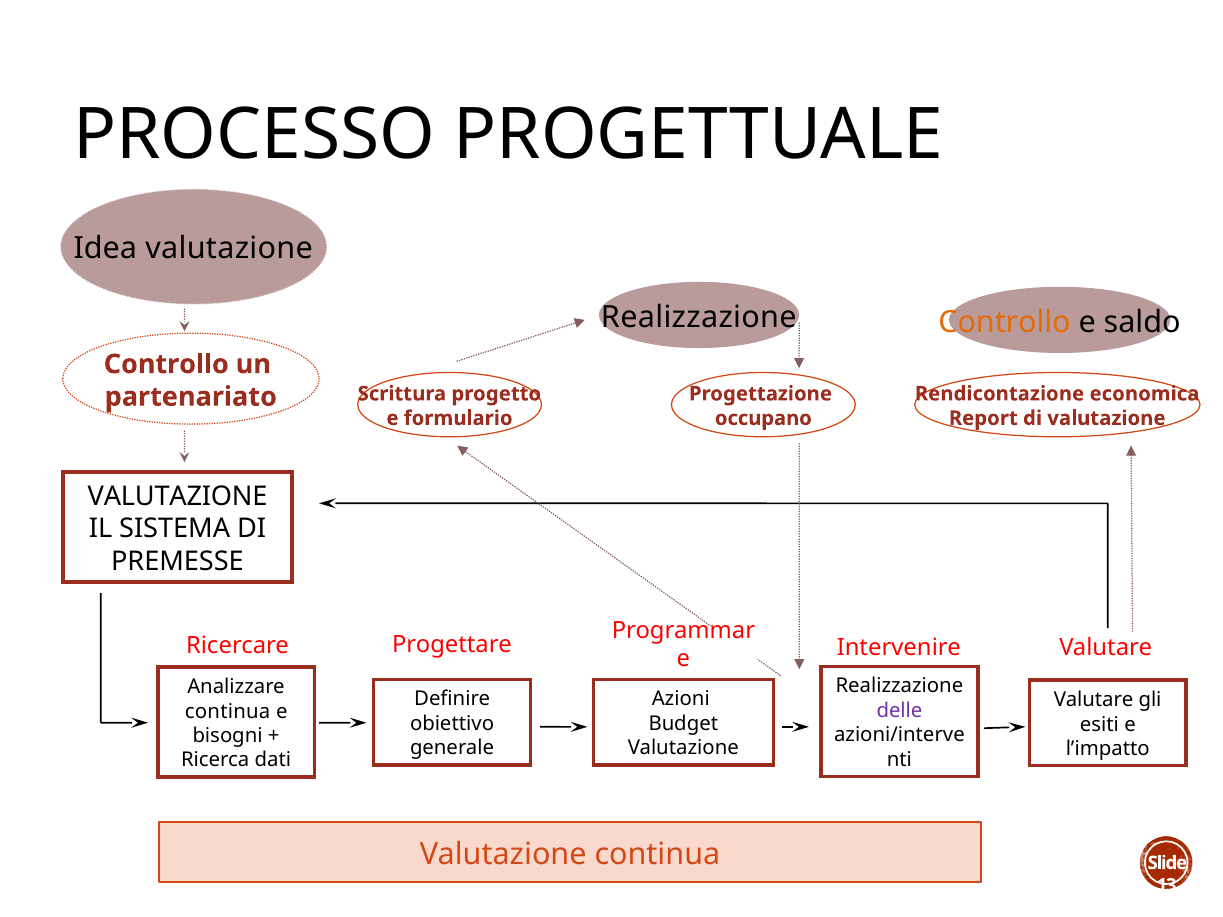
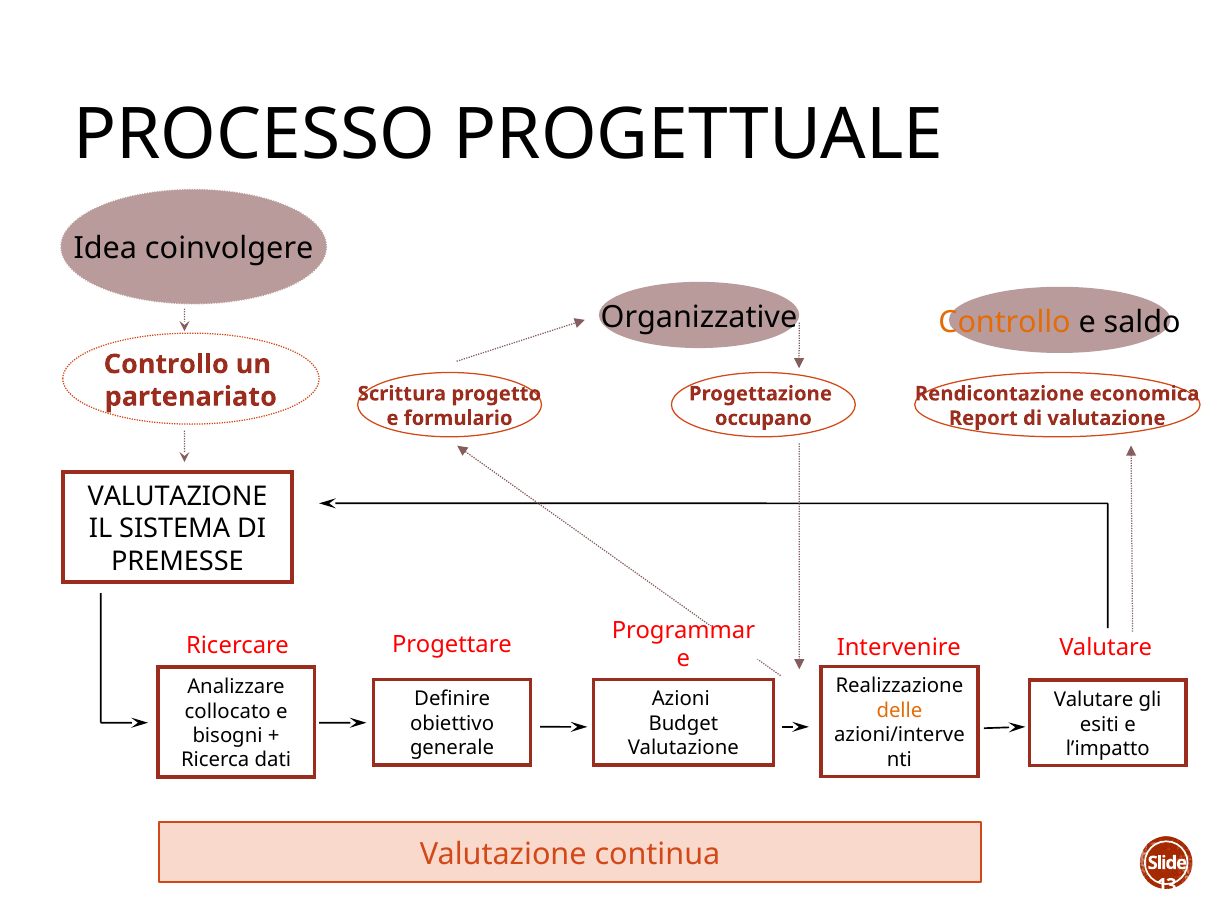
Idea valutazione: valutazione -> coinvolgere
Realizzazione at (699, 317): Realizzazione -> Organizzative
delle colour: purple -> orange
continua at (228, 711): continua -> collocato
